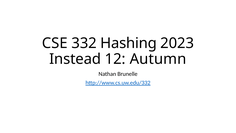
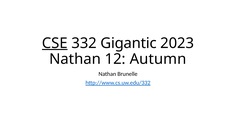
CSE underline: none -> present
Hashing: Hashing -> Gigantic
Instead at (75, 59): Instead -> Nathan
